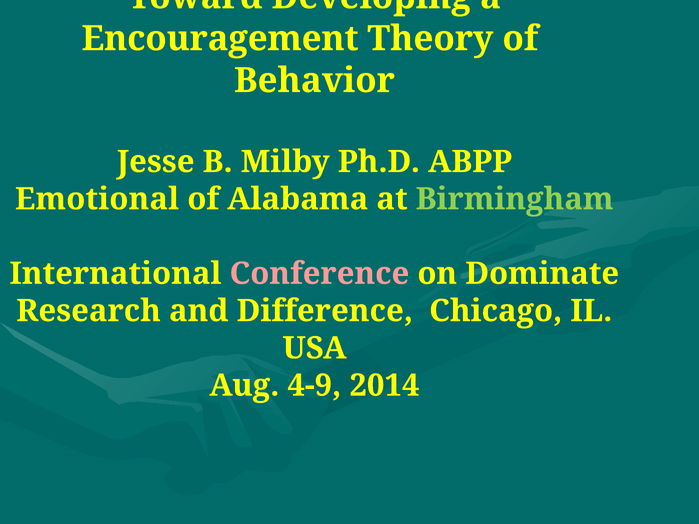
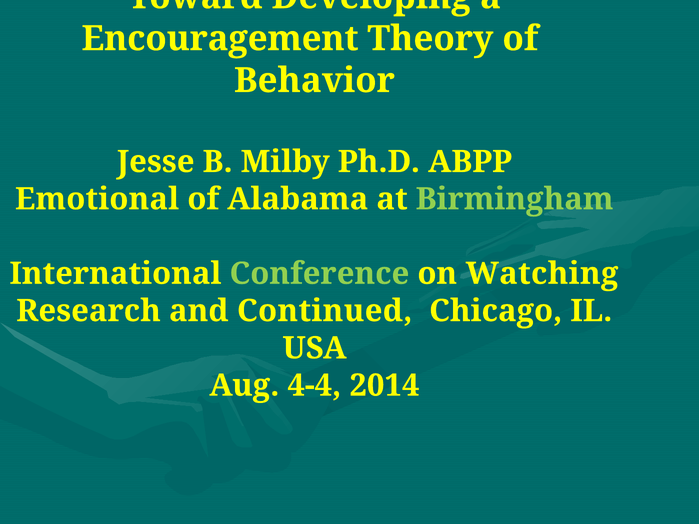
Conference colour: pink -> light green
Dominate: Dominate -> Watching
Difference: Difference -> Continued
4-9: 4-9 -> 4-4
